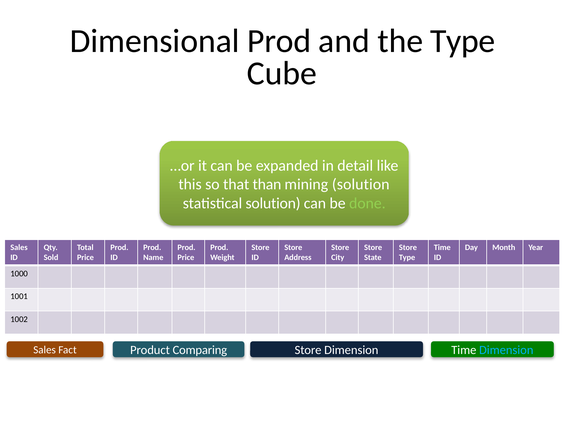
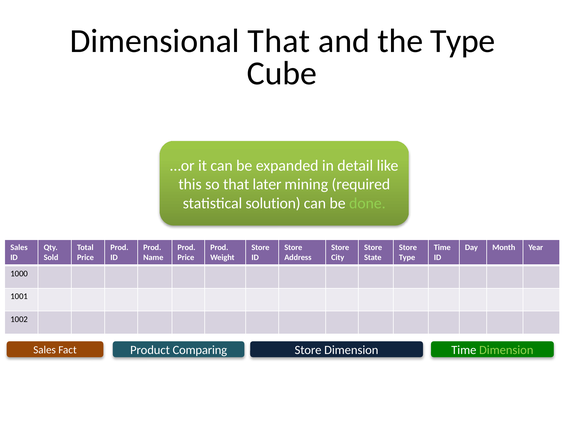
Dimensional Prod: Prod -> That
than: than -> later
mining solution: solution -> required
Dimension at (506, 350) colour: light blue -> light green
